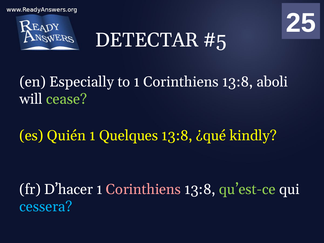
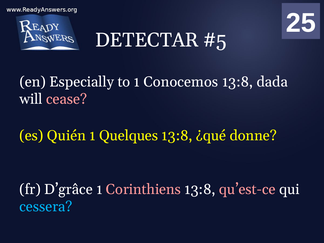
to 1 Corinthiens: Corinthiens -> Conocemos
aboli: aboli -> dada
cease colour: light green -> pink
kindly: kindly -> donne
D’hacer: D’hacer -> D’grâce
qu’est-ce colour: light green -> pink
